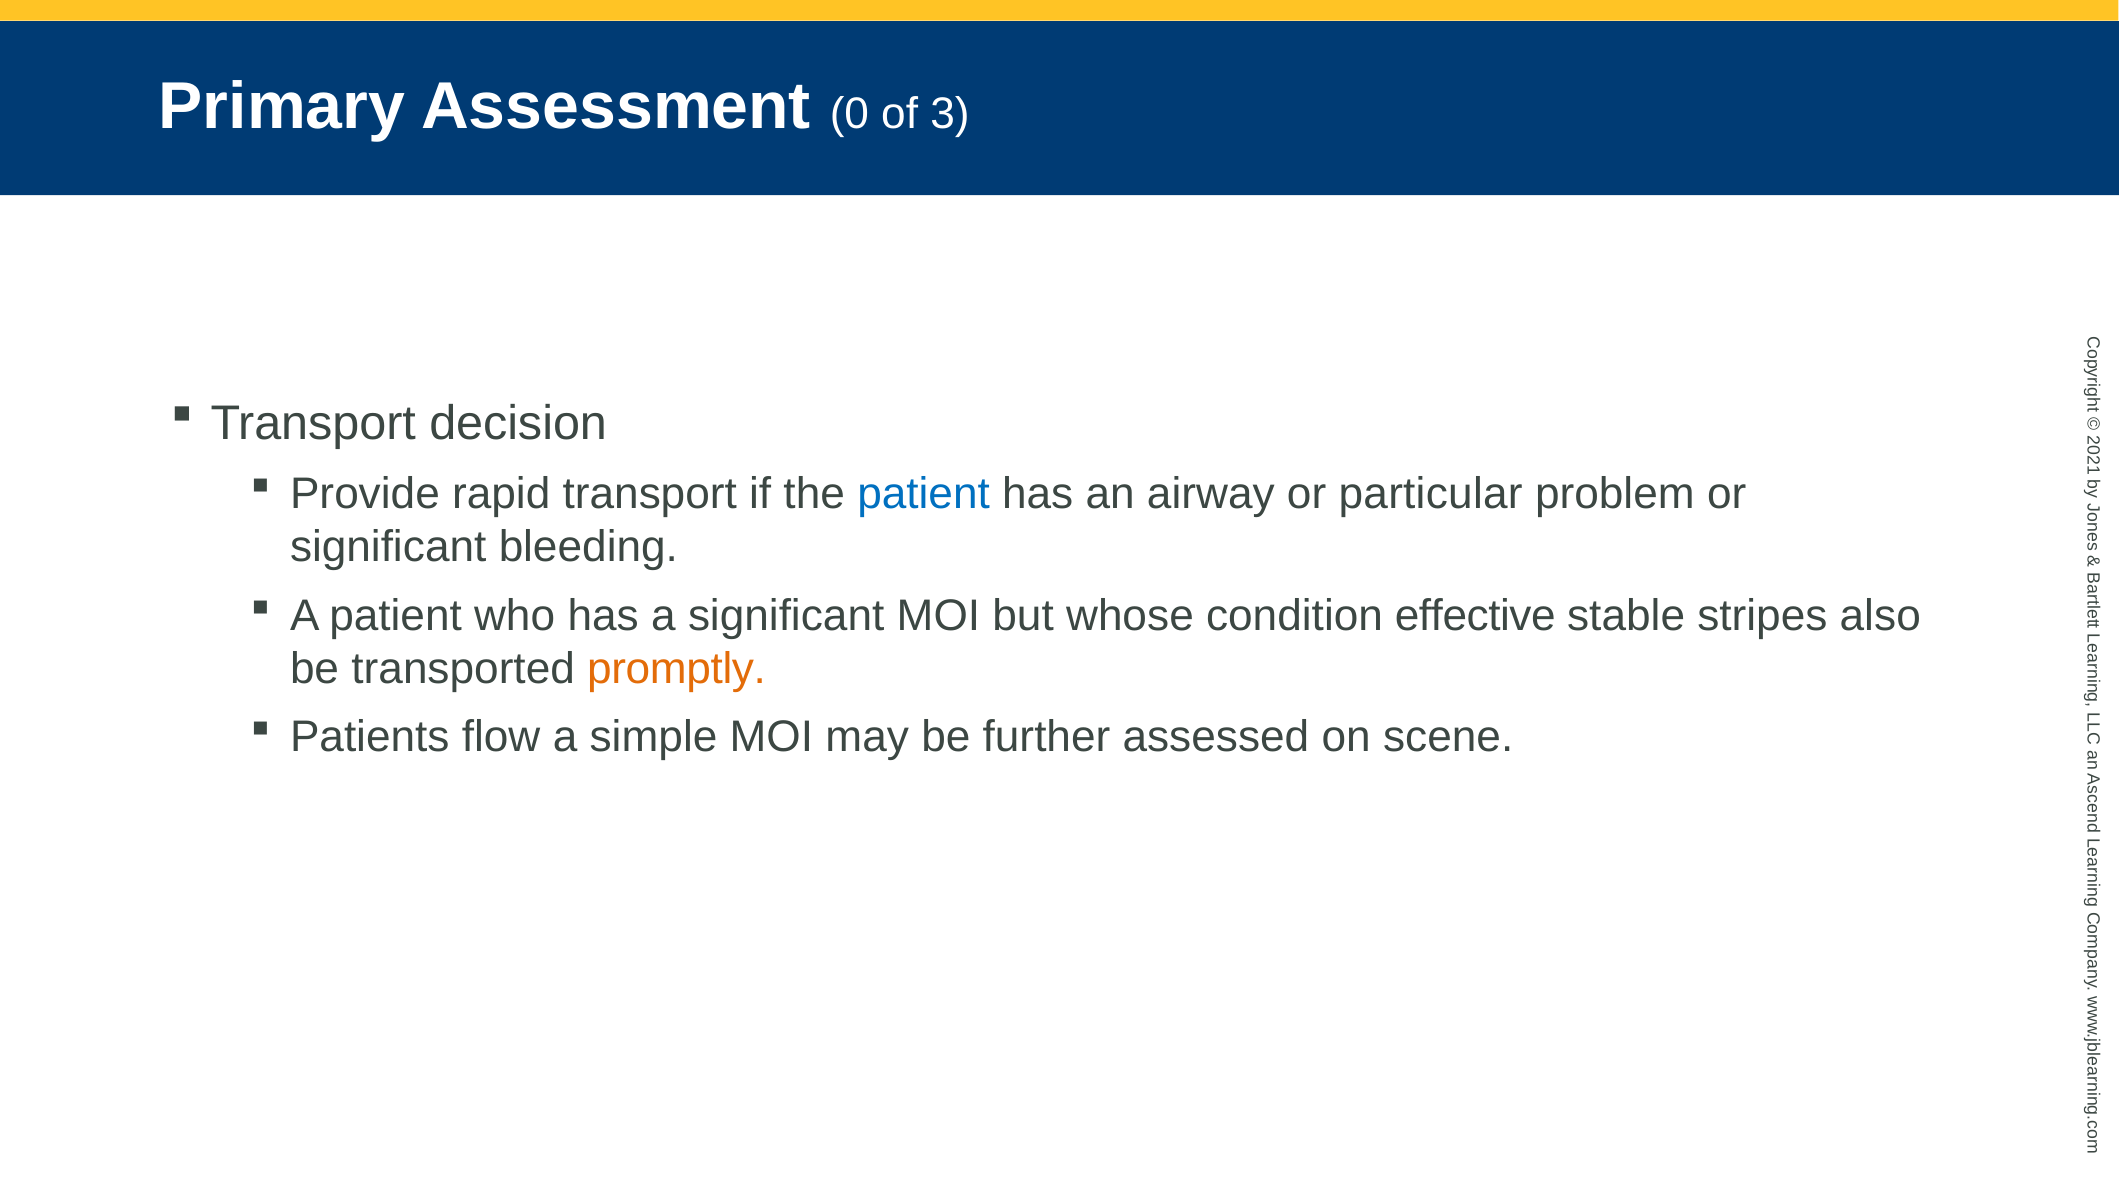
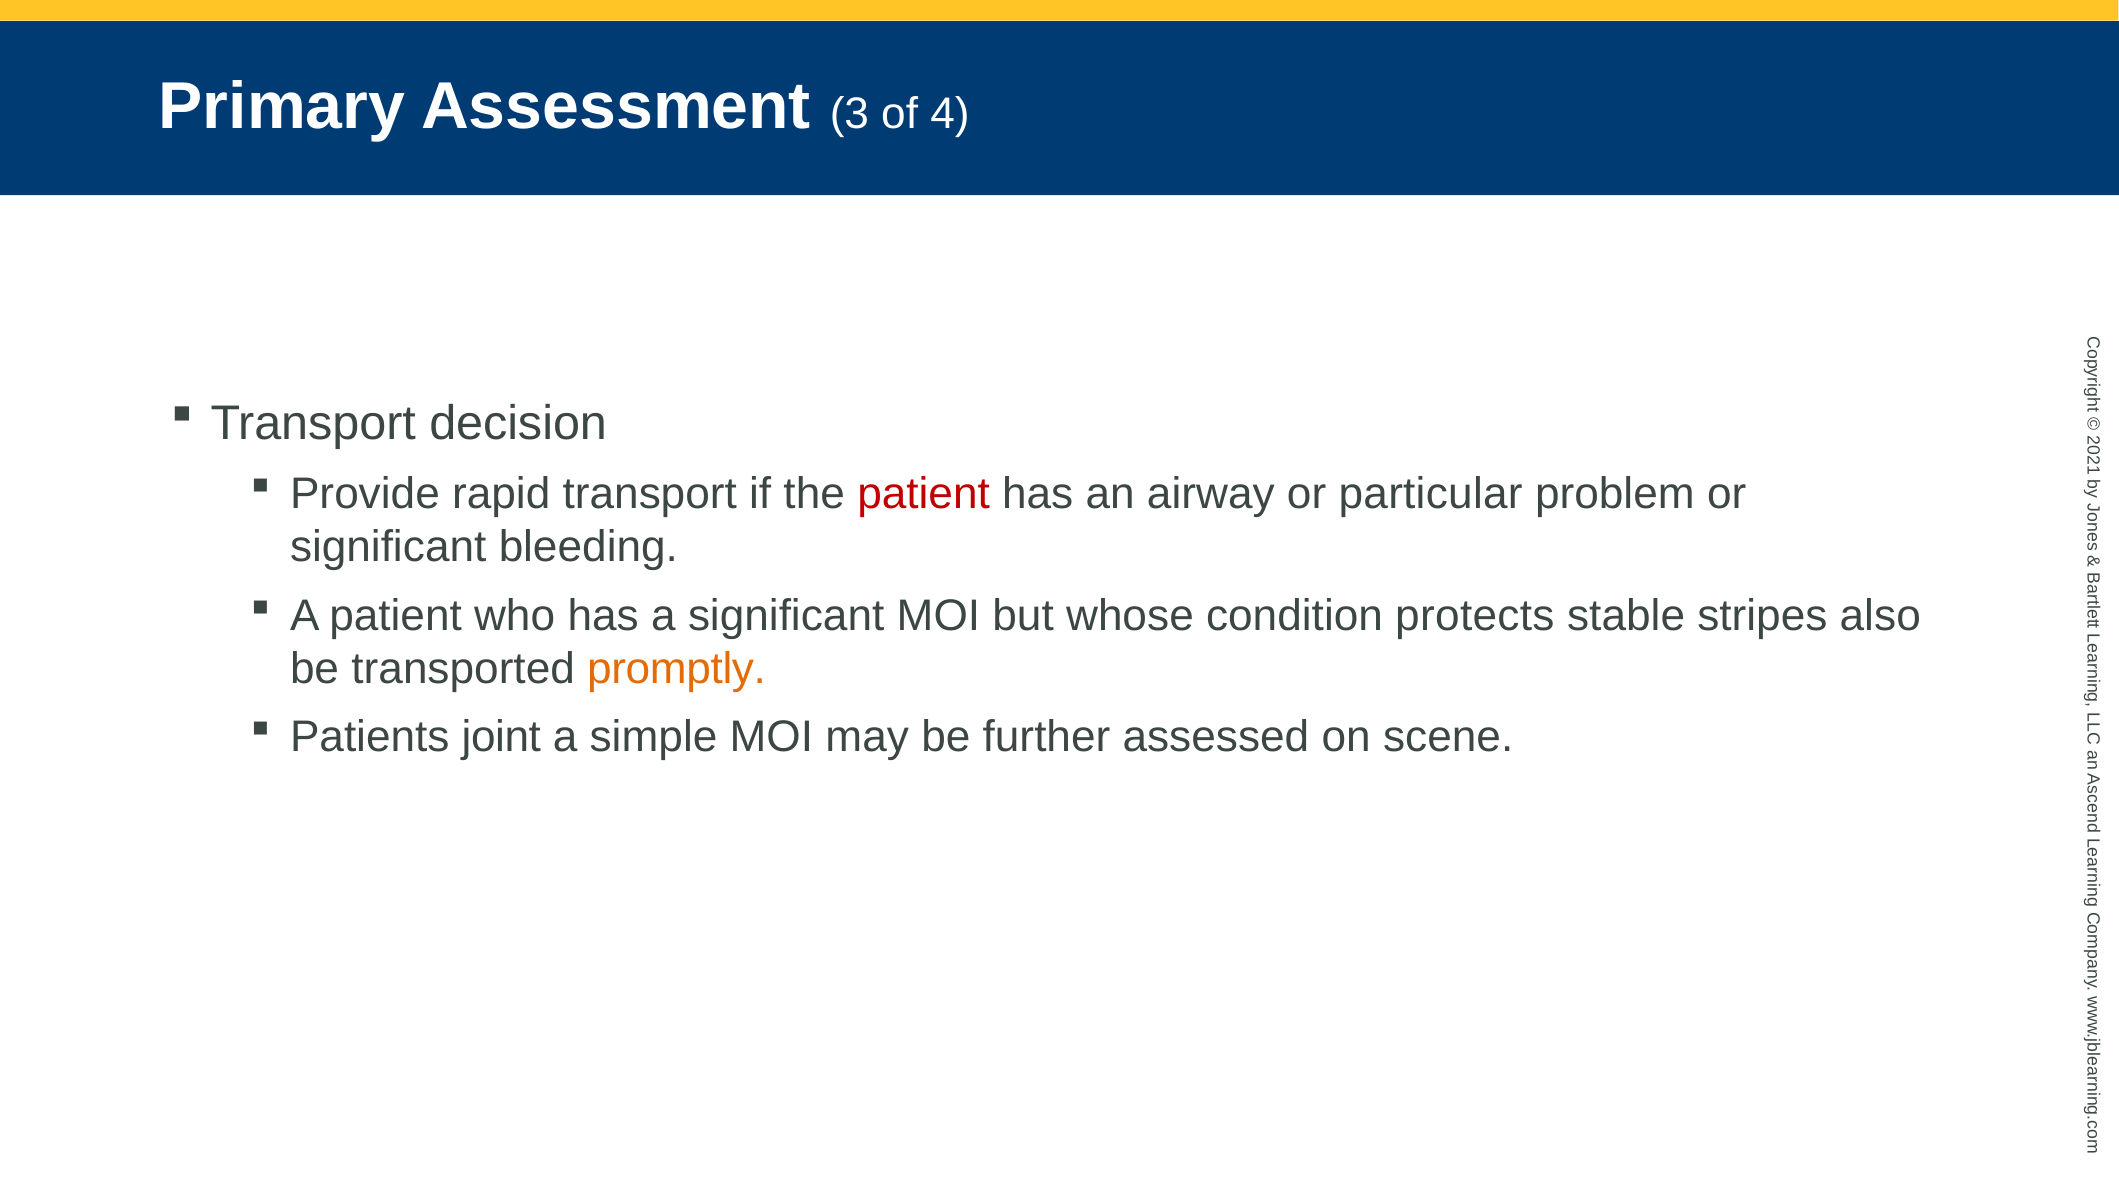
Assessment 0: 0 -> 3
3: 3 -> 4
patient at (924, 494) colour: blue -> red
effective: effective -> protects
flow: flow -> joint
